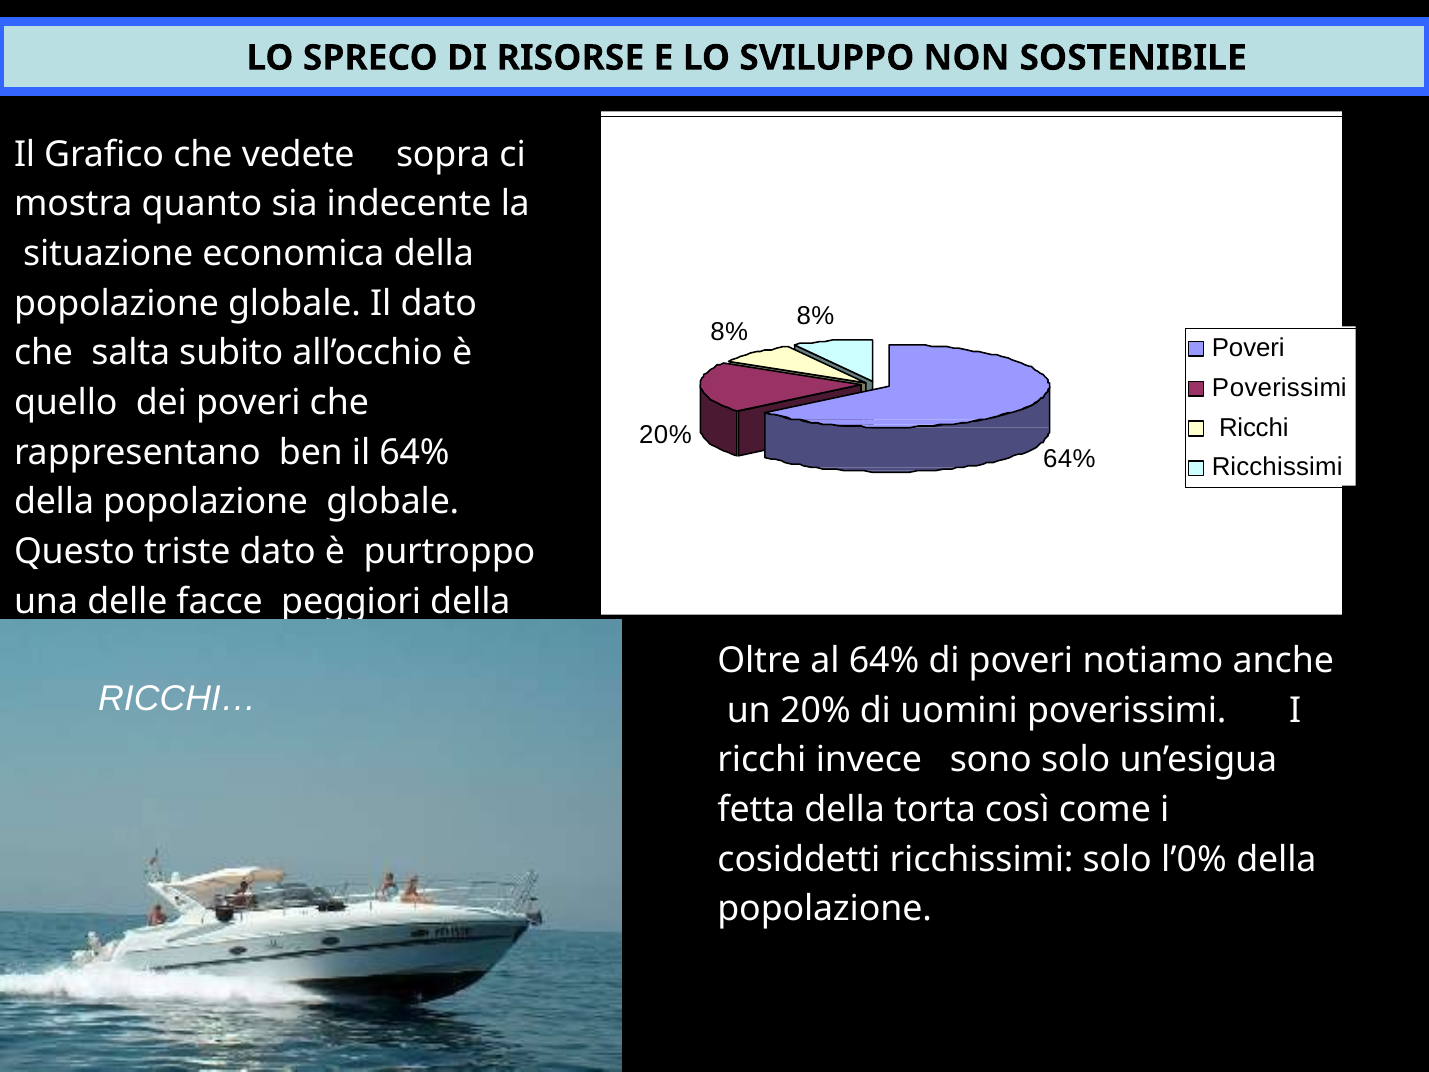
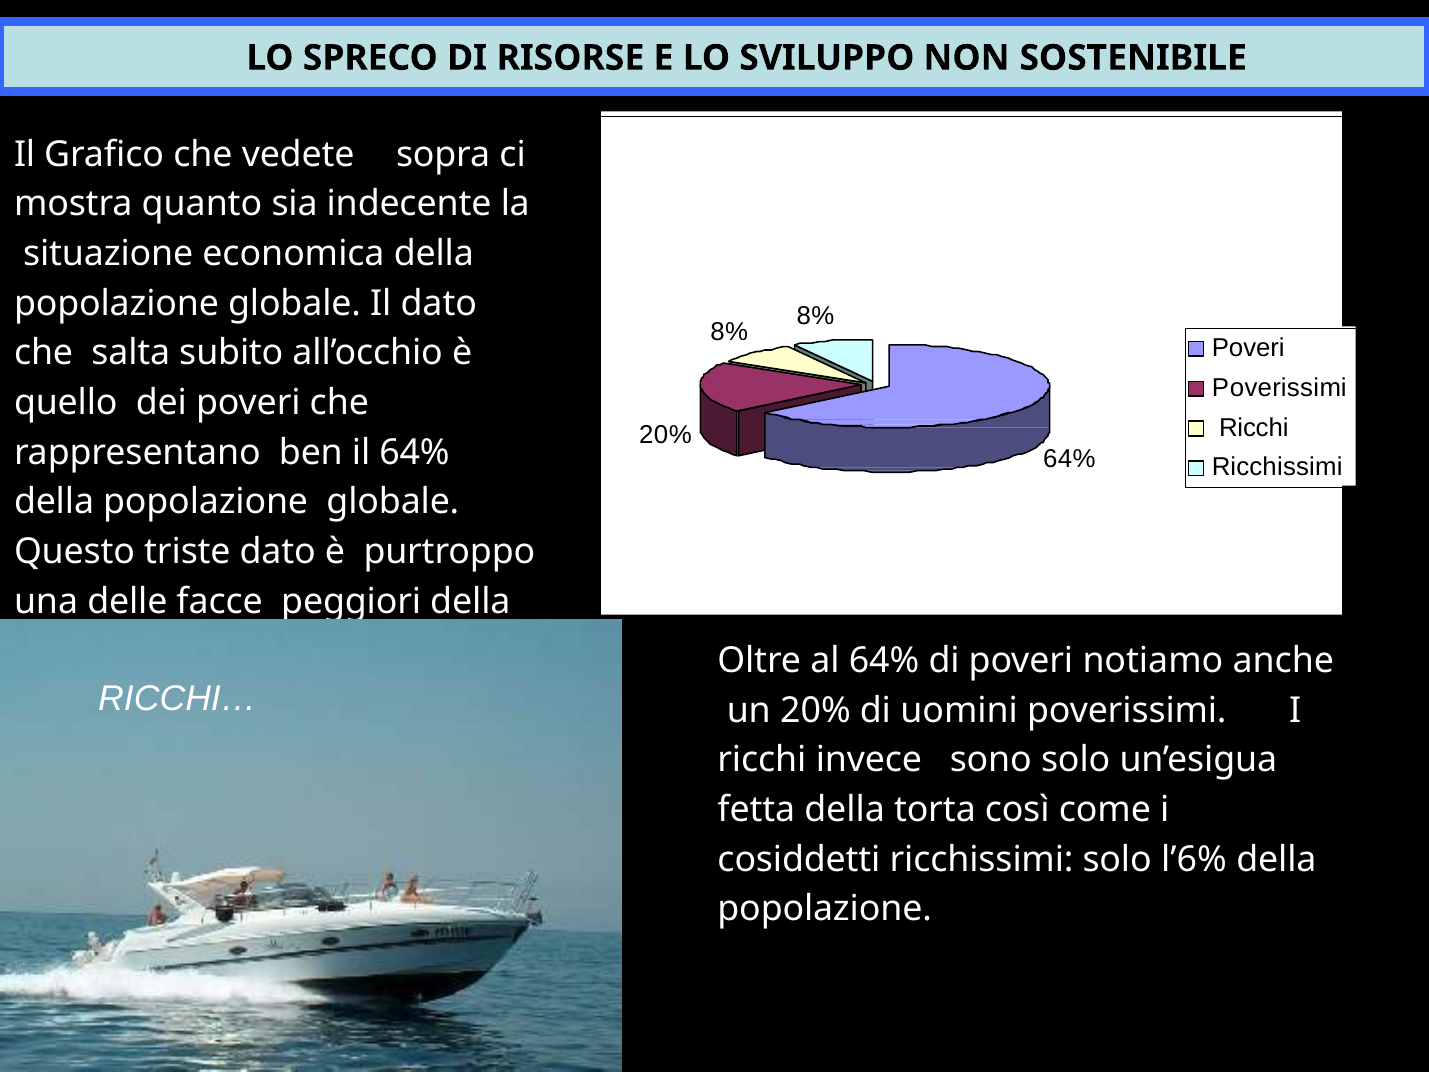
l’0%: l’0% -> l’6%
